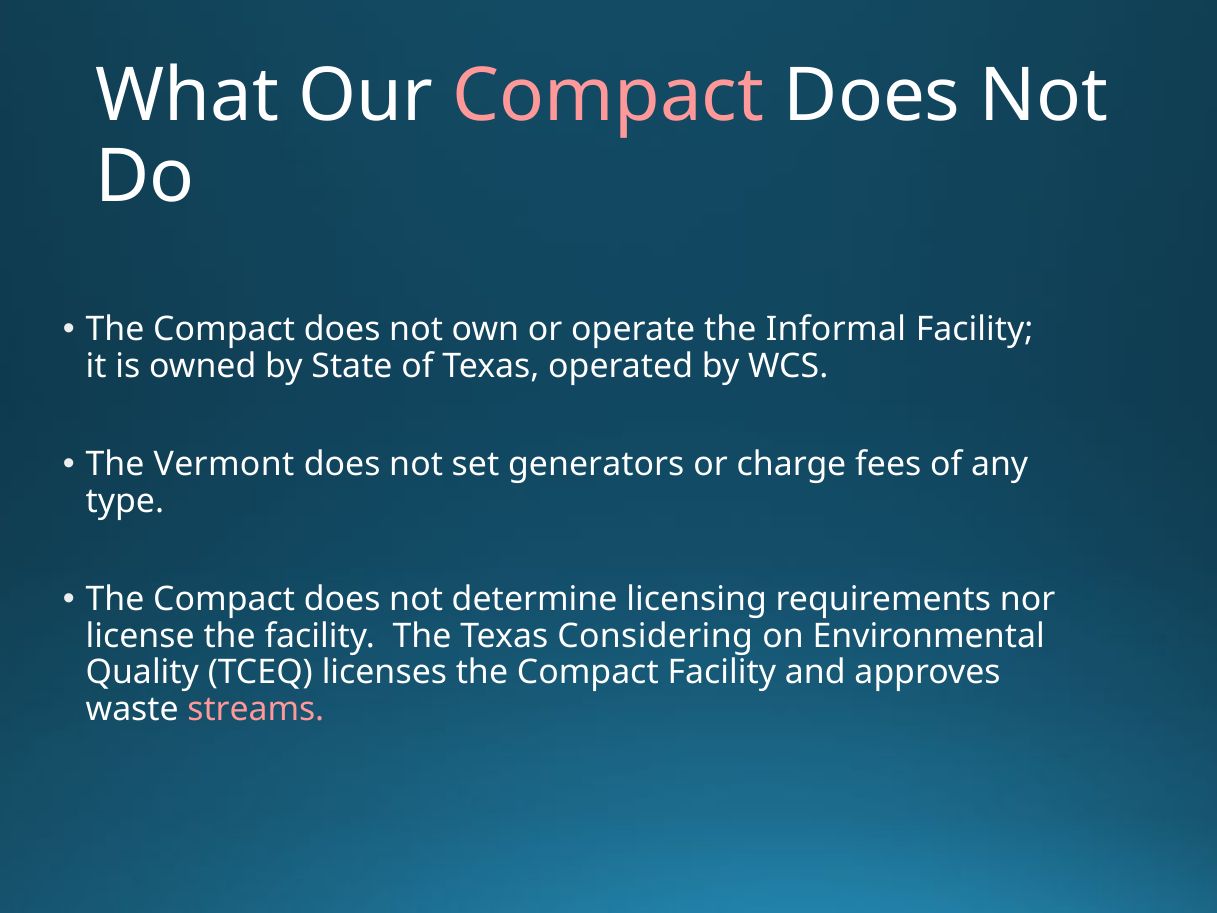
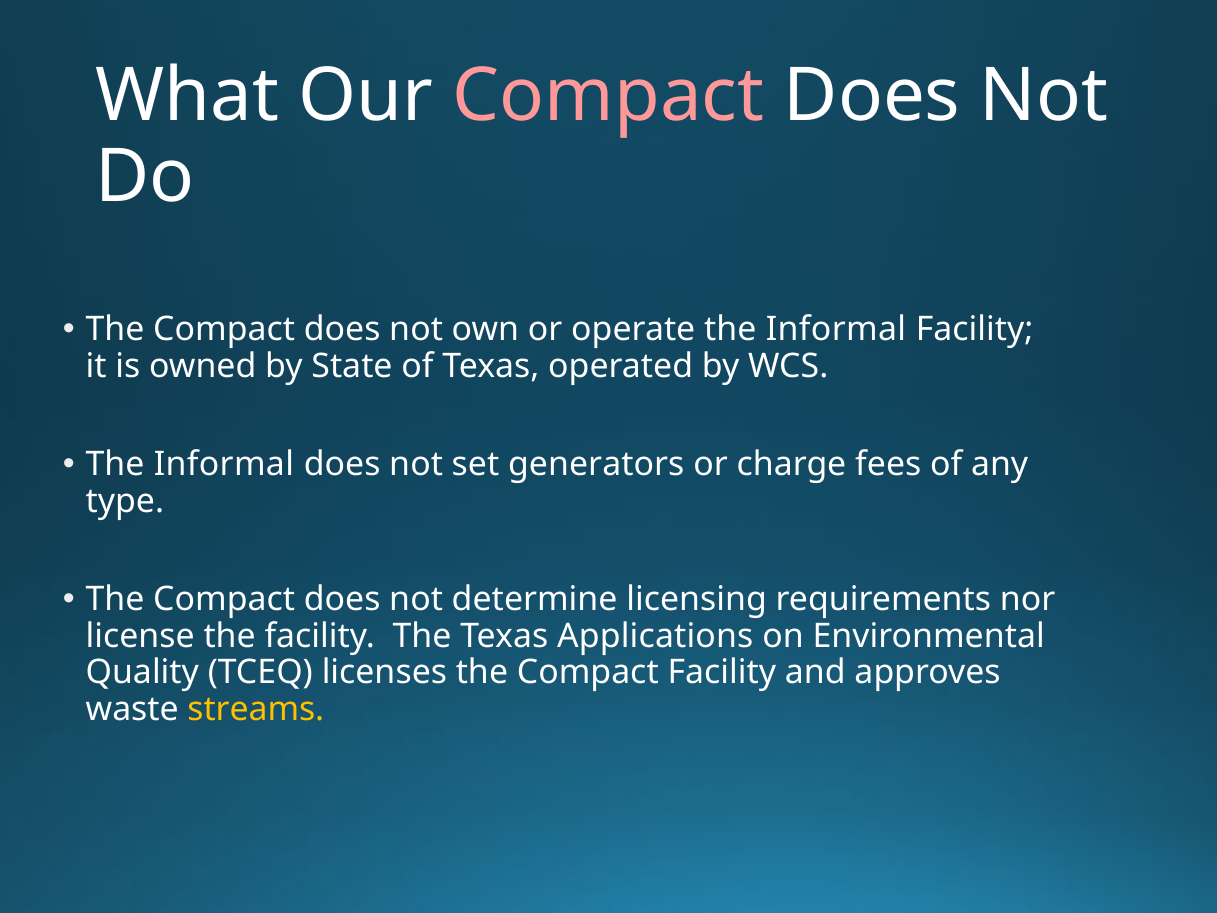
Vermont at (224, 464): Vermont -> Informal
Considering: Considering -> Applications
streams colour: pink -> yellow
